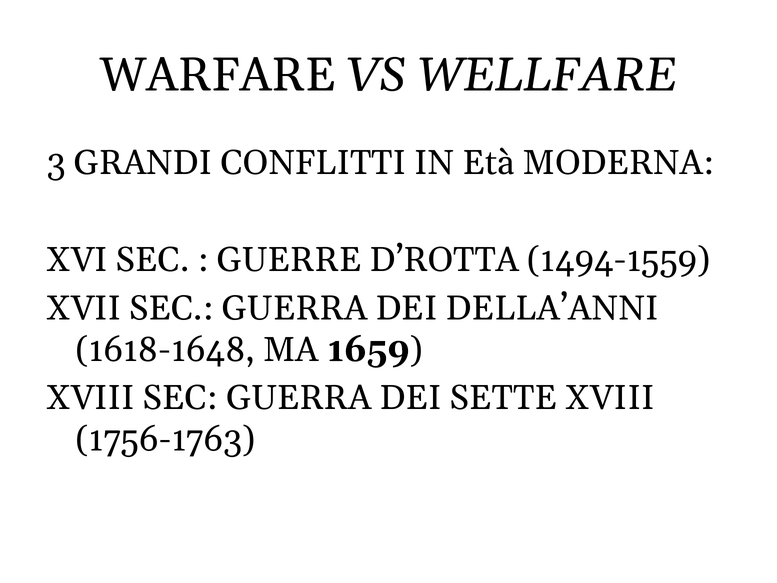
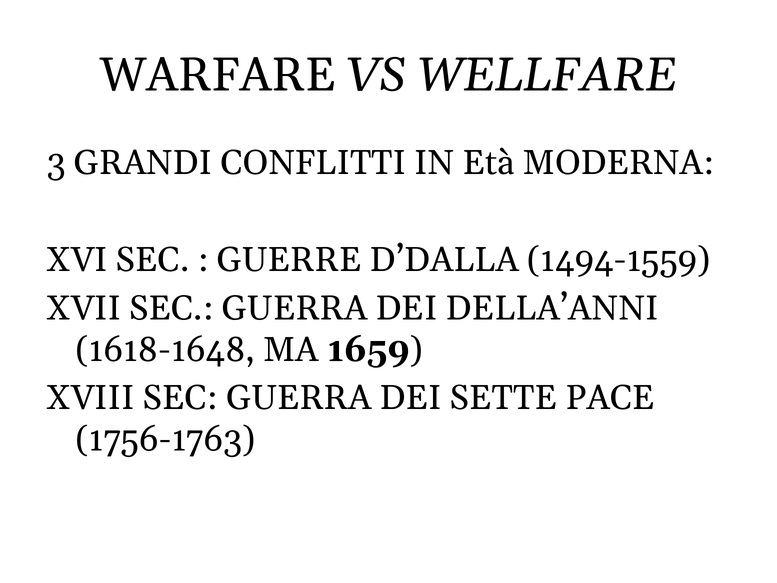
D’ROTTA: D’ROTTA -> D’DALLA
SETTE XVIII: XVIII -> PACE
